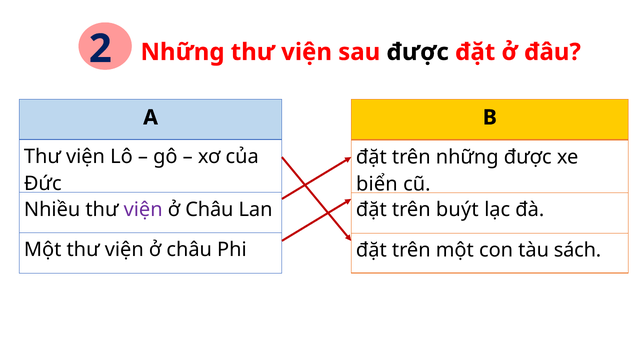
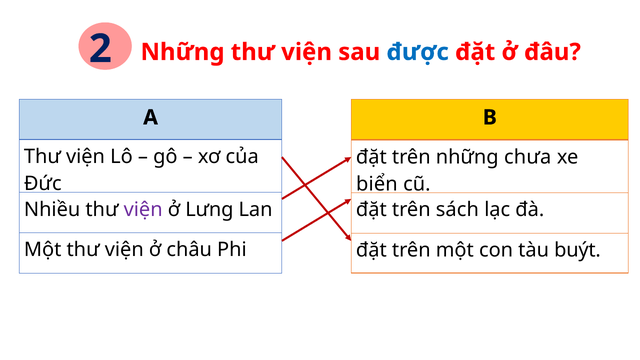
được at (418, 52) colour: black -> blue
những được: được -> chưa
Châu at (209, 210): Châu -> Lưng
buýt: buýt -> sách
sách: sách -> buýt
